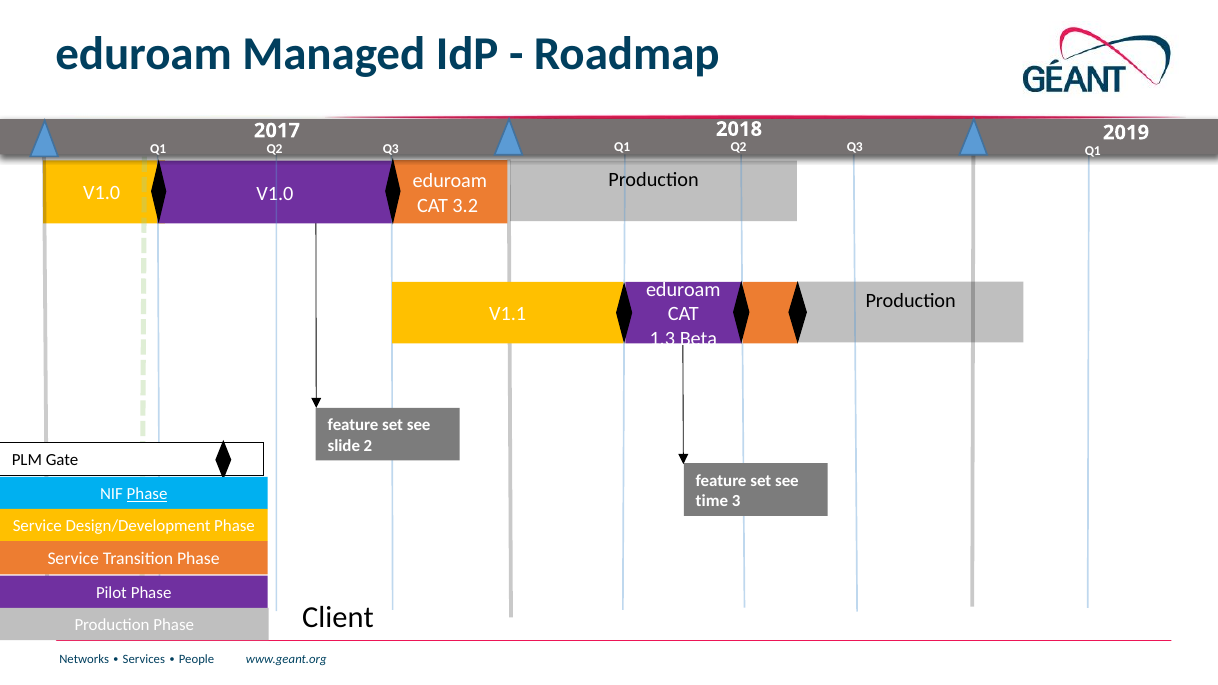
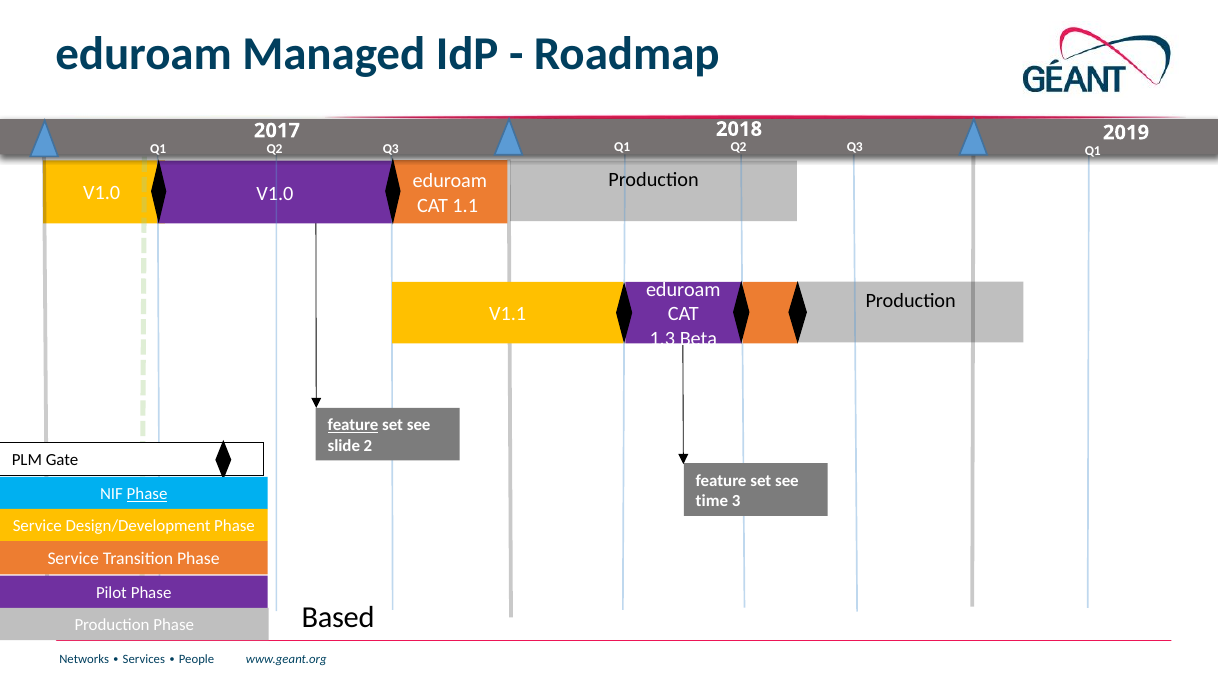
3.2: 3.2 -> 1.1
feature at (353, 425) underline: none -> present
Client: Client -> Based
